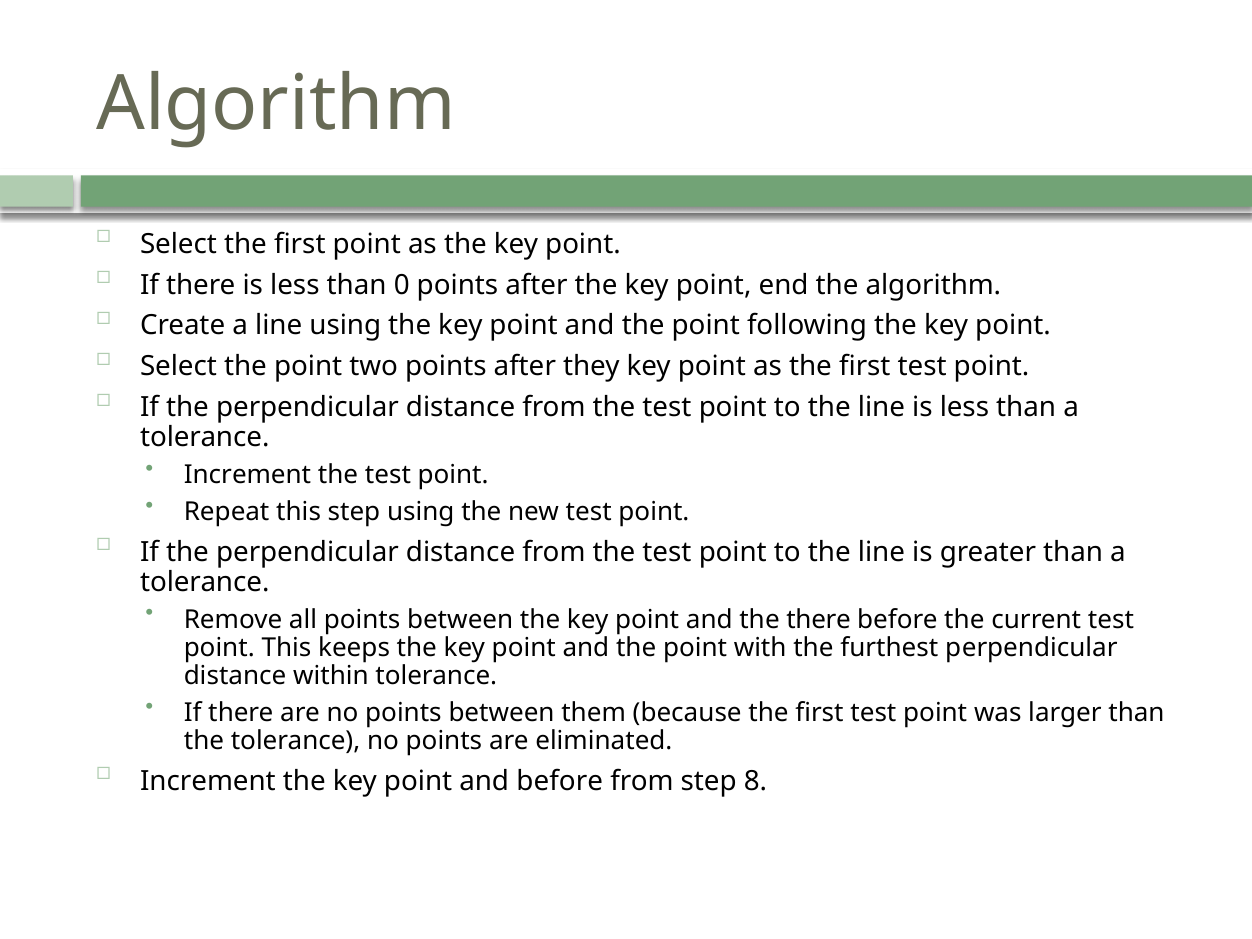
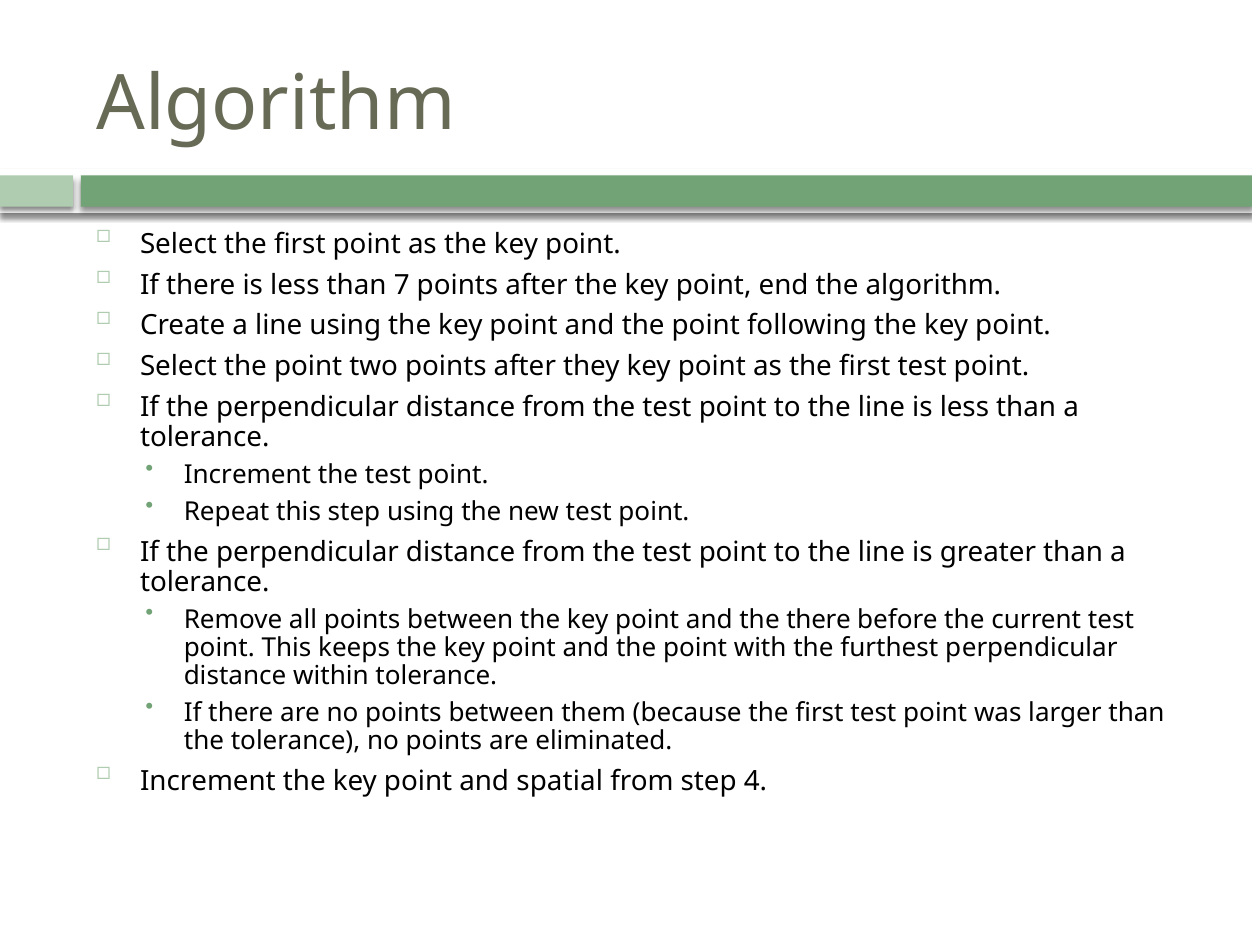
0: 0 -> 7
and before: before -> spatial
8: 8 -> 4
